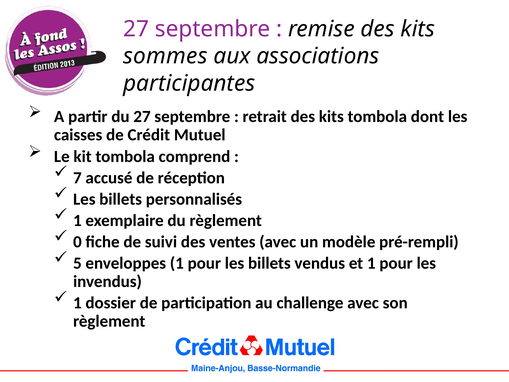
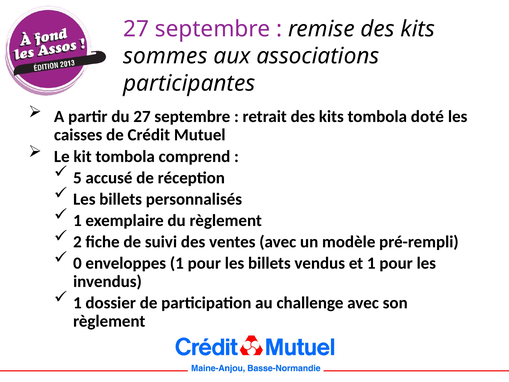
dont: dont -> doté
7: 7 -> 5
0: 0 -> 2
5: 5 -> 0
